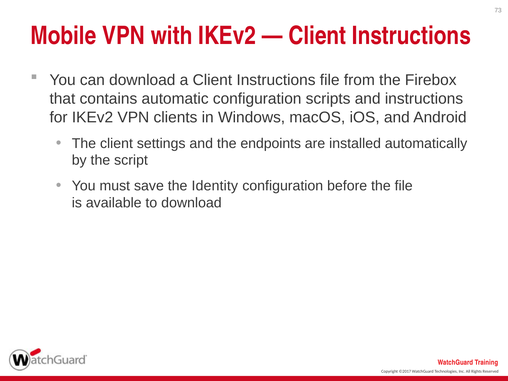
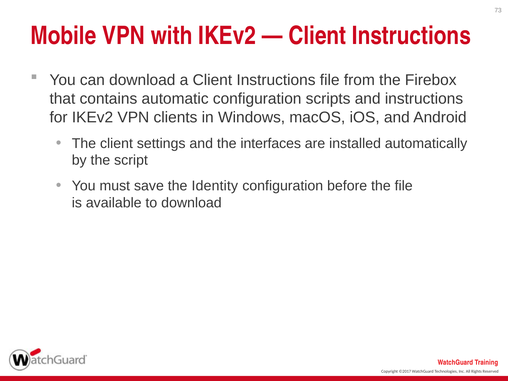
endpoints: endpoints -> interfaces
